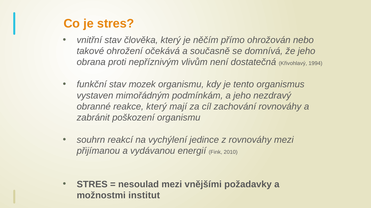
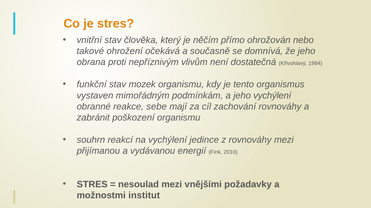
jeho nezdravý: nezdravý -> vychýlení
reakce který: který -> sebe
